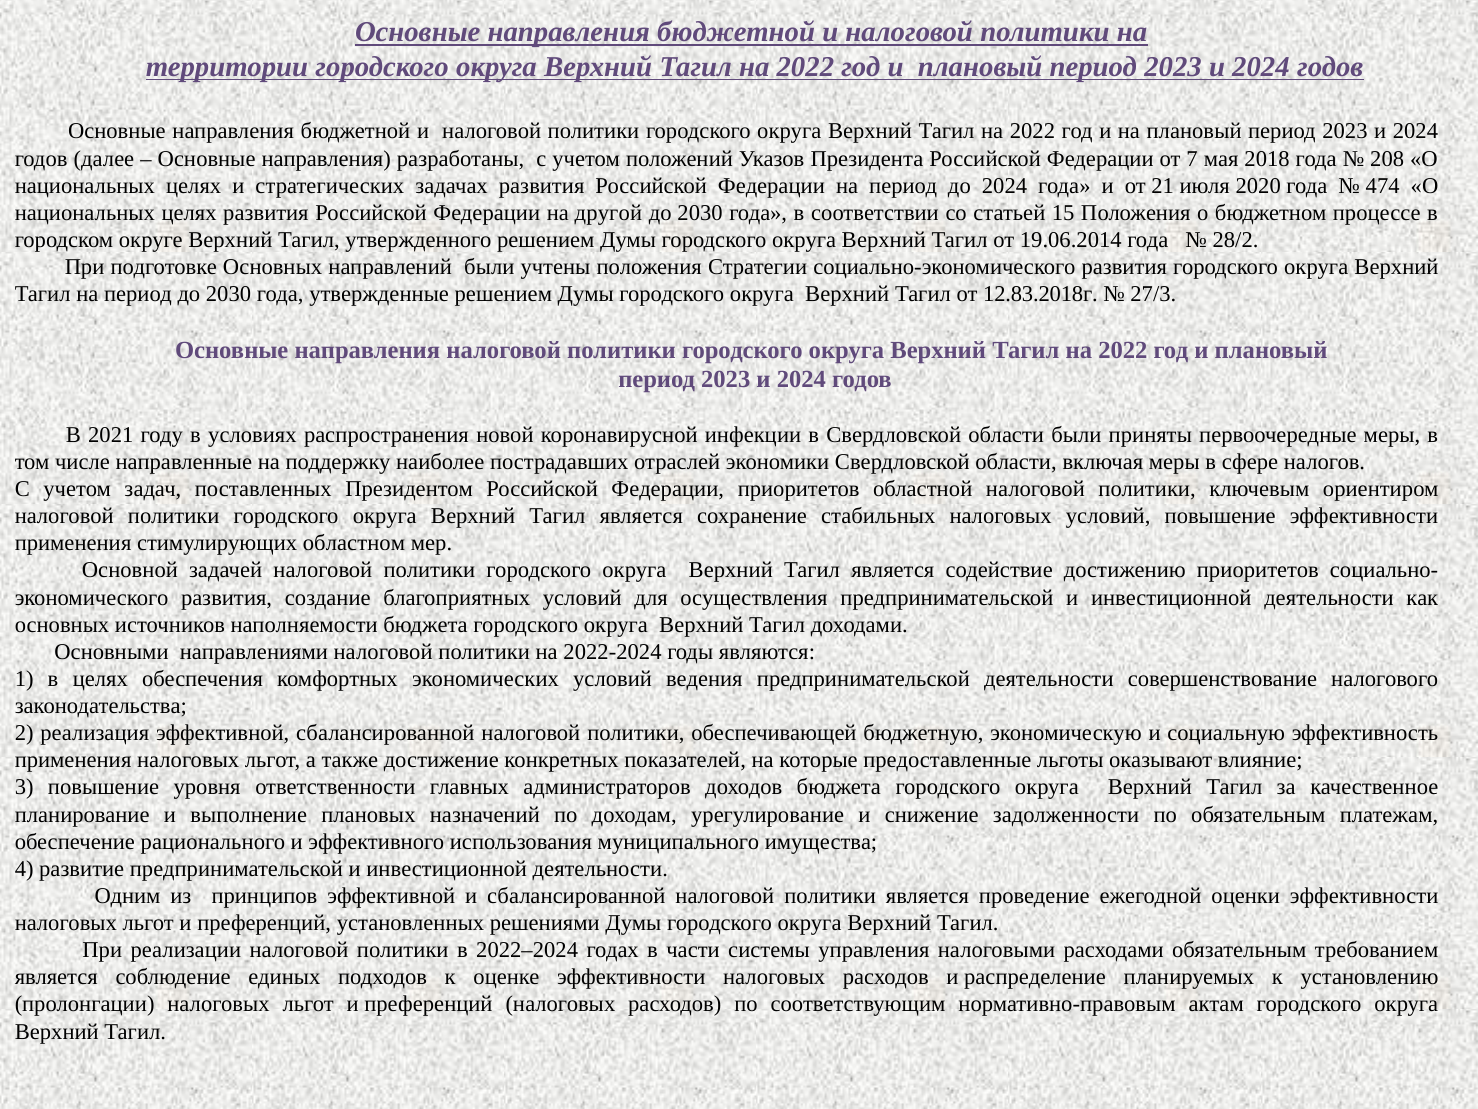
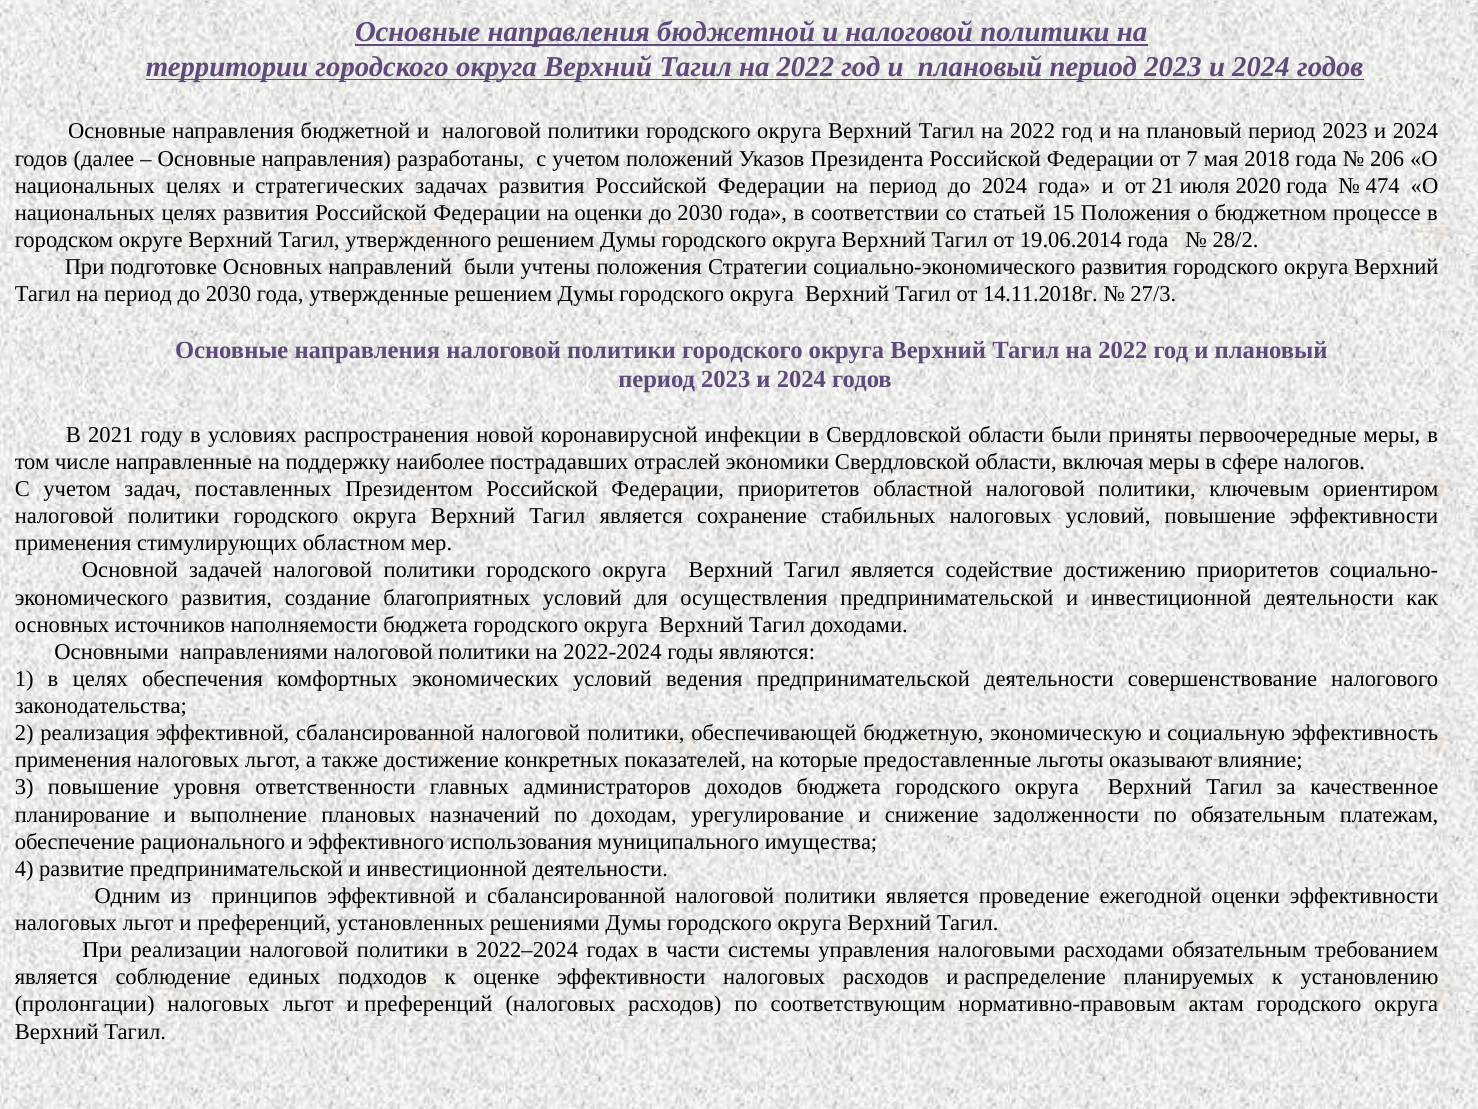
208: 208 -> 206
на другой: другой -> оценки
12.83.2018г: 12.83.2018г -> 14.11.2018г
